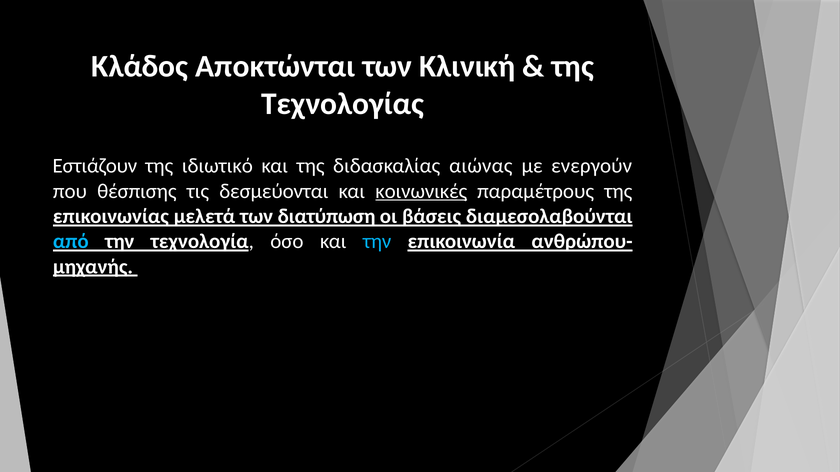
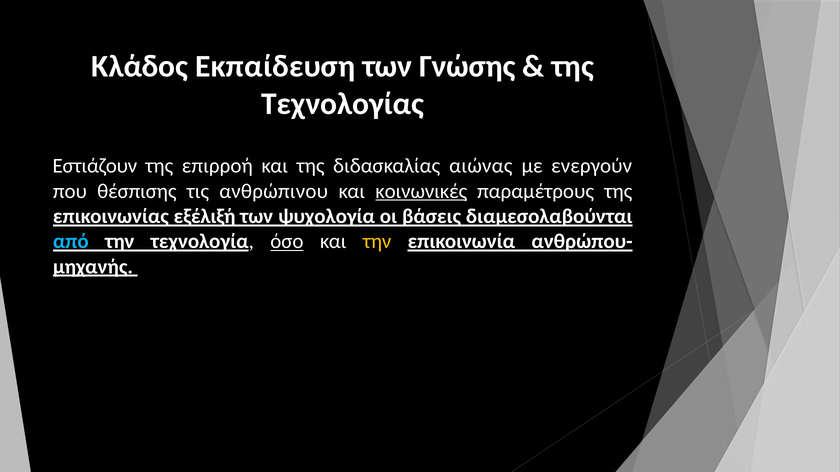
Αποκτώνται: Αποκτώνται -> Εκπαίδευση
Κλινική: Κλινική -> Γνώσης
ιδιωτικό: ιδιωτικό -> επιρροή
δεσμεύονται: δεσμεύονται -> ανθρώπινου
μελετά: μελετά -> εξέλιξή
διατύπωση: διατύπωση -> ψυχολογία
όσο underline: none -> present
την at (377, 242) colour: light blue -> yellow
